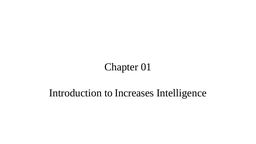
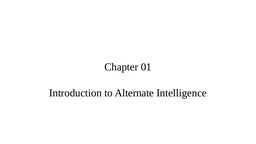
Increases: Increases -> Alternate
